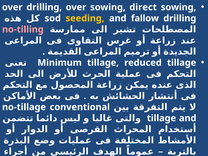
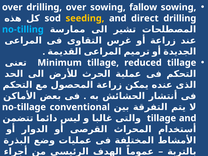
direct: direct -> fallow
fallow: fallow -> direct
no-tilling colour: pink -> light blue
